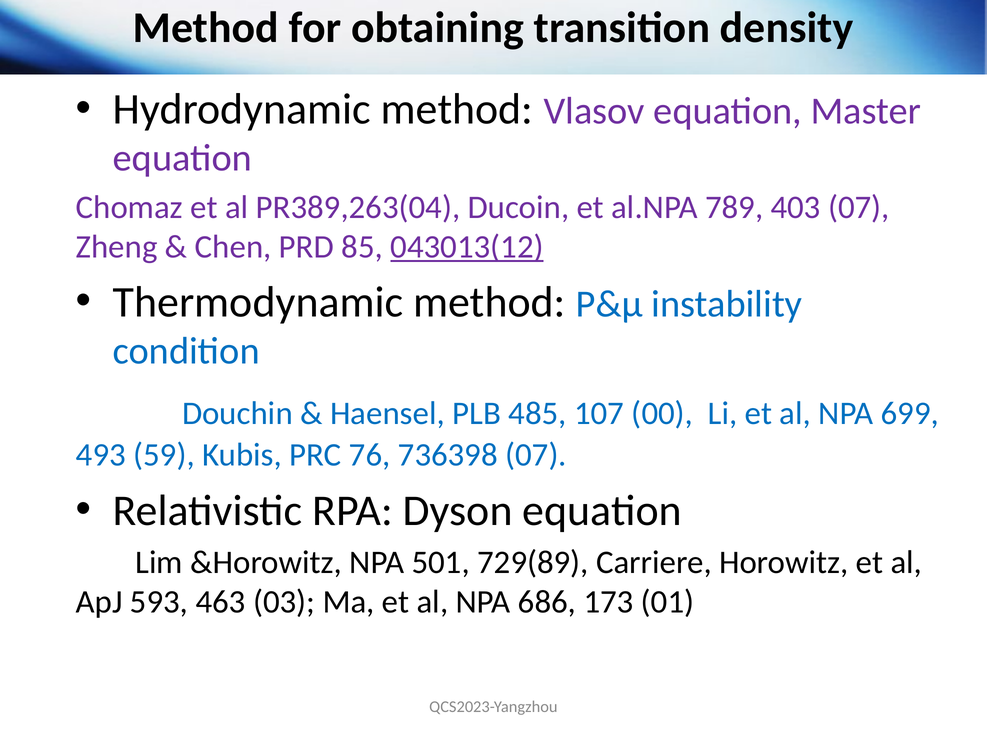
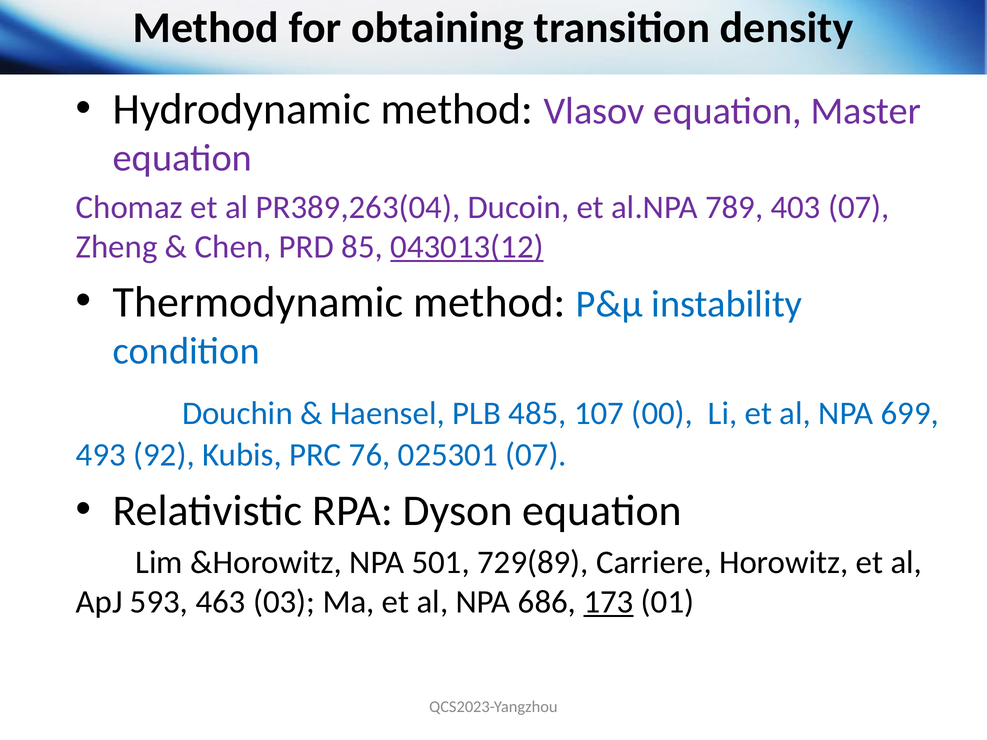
59: 59 -> 92
736398: 736398 -> 025301
173 underline: none -> present
